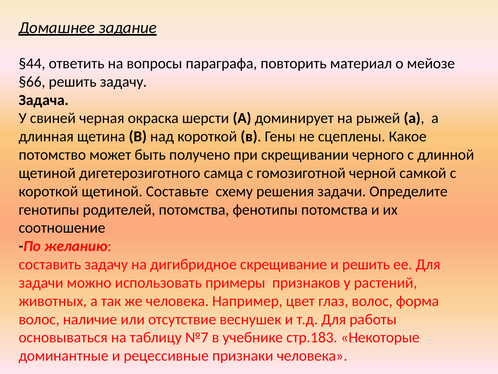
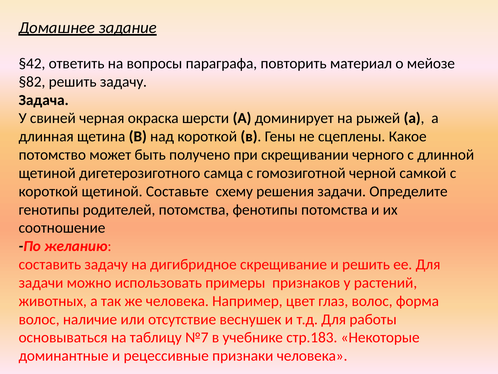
§44: §44 -> §42
§66: §66 -> §82
